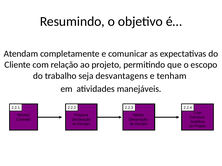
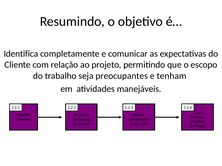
Atendam: Atendam -> Identifica
desvantagens: desvantagens -> preocupantes
